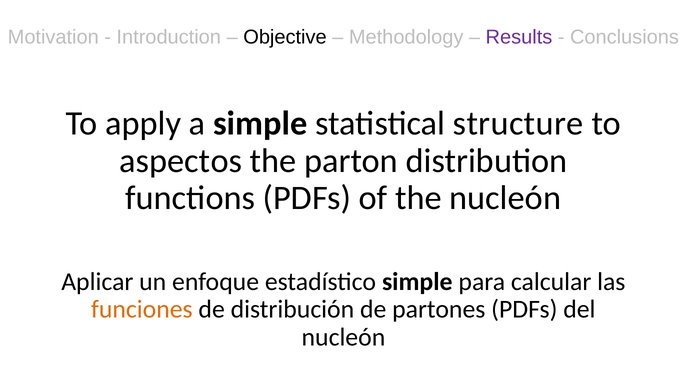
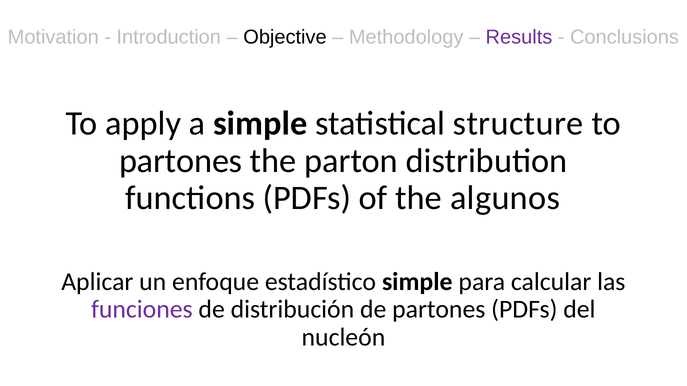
aspectos at (181, 161): aspectos -> partones
the nucleón: nucleón -> algunos
funciones colour: orange -> purple
